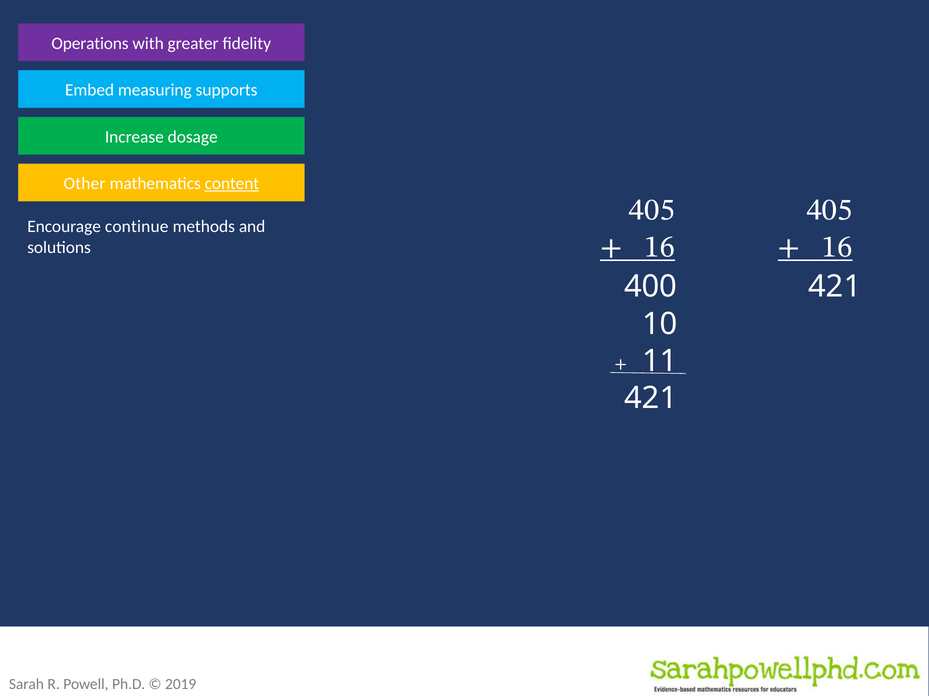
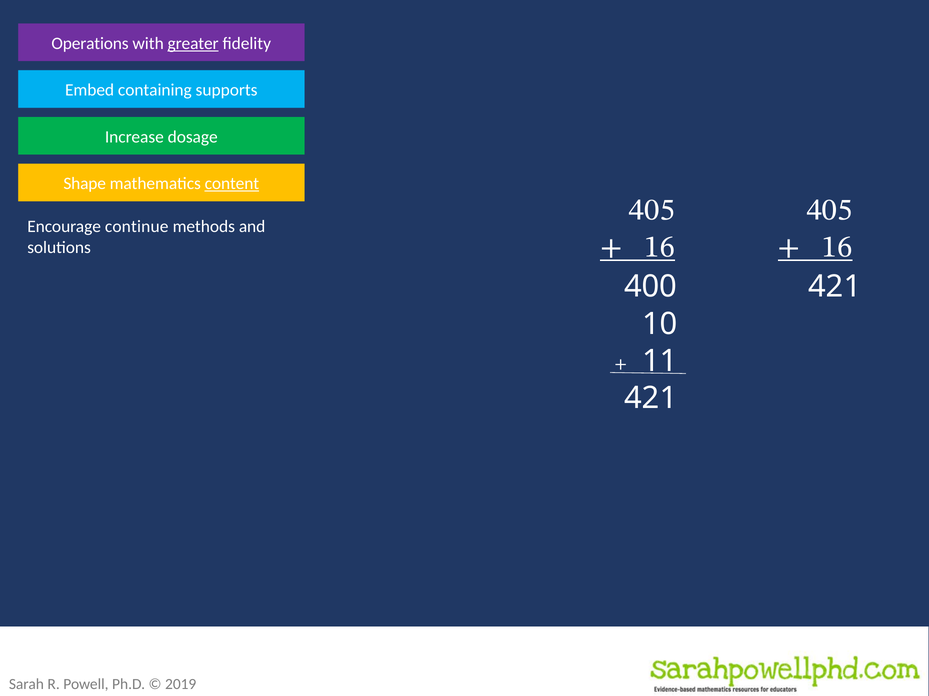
greater underline: none -> present
measuring: measuring -> containing
Other: Other -> Shape
